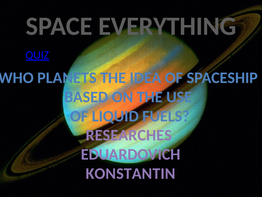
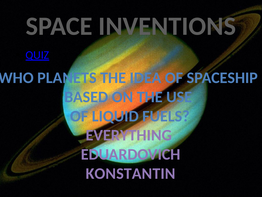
EVERYTHING: EVERYTHING -> INVENTIONS
RESEARCHES: RESEARCHES -> EVERYTHING
